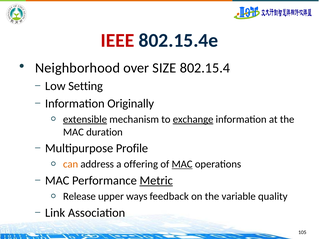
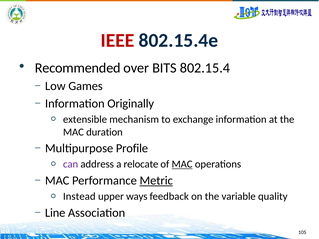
Neighborhood: Neighborhood -> Recommended
SIZE: SIZE -> BITS
Setting: Setting -> Games
extensible underline: present -> none
exchange underline: present -> none
can colour: orange -> purple
offering: offering -> relocate
Release: Release -> Instead
Link: Link -> Line
